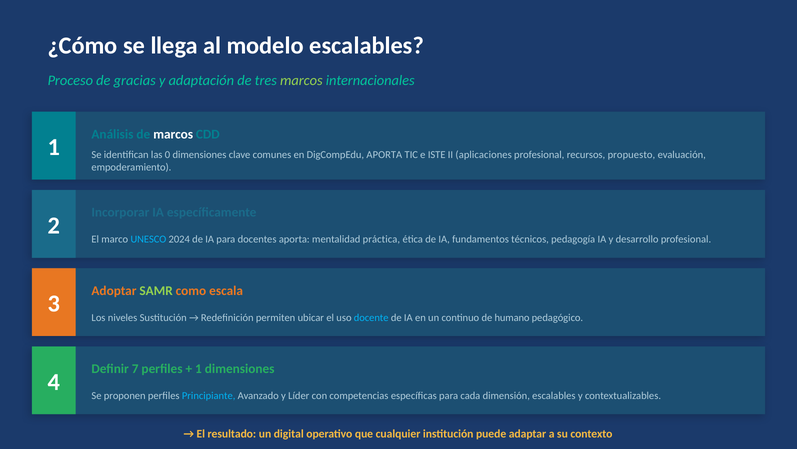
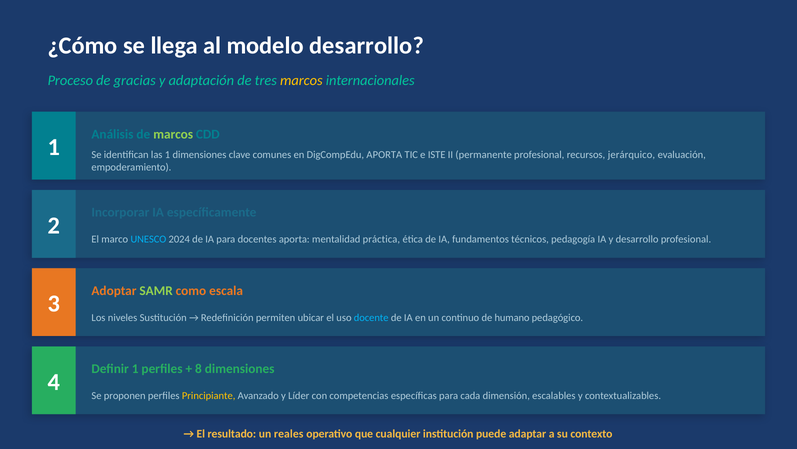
modelo escalables: escalables -> desarrollo
marcos at (301, 80) colour: light green -> yellow
marcos at (173, 134) colour: white -> light green
las 0: 0 -> 1
aplicaciones: aplicaciones -> permanente
propuesto: propuesto -> jerárquico
Definir 7: 7 -> 1
1 at (198, 368): 1 -> 8
Principiante colour: light blue -> yellow
digital: digital -> reales
